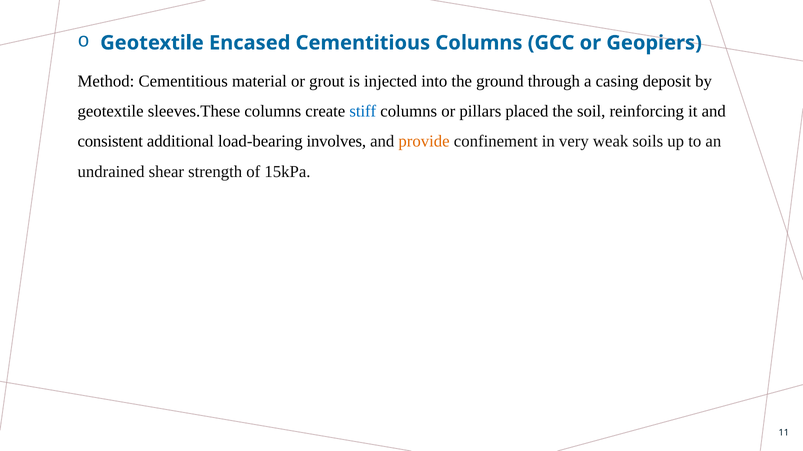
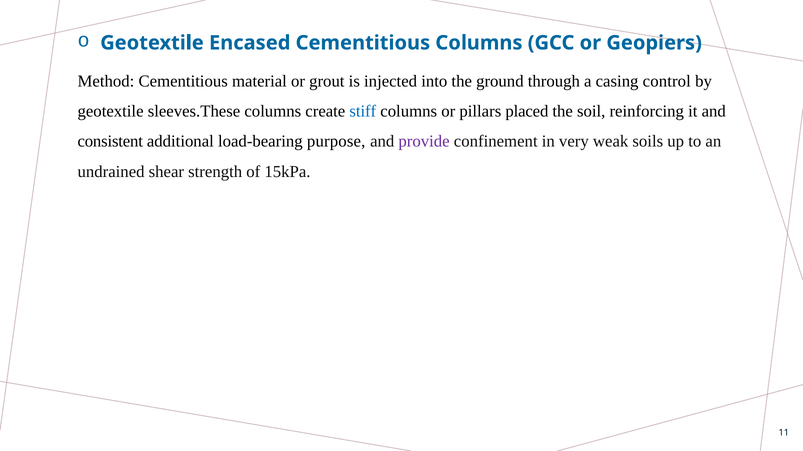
deposit: deposit -> control
involves: involves -> purpose
provide colour: orange -> purple
